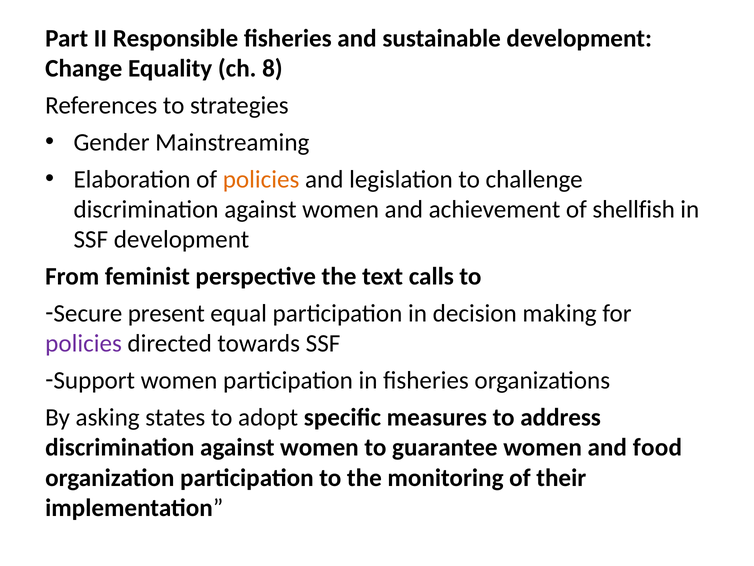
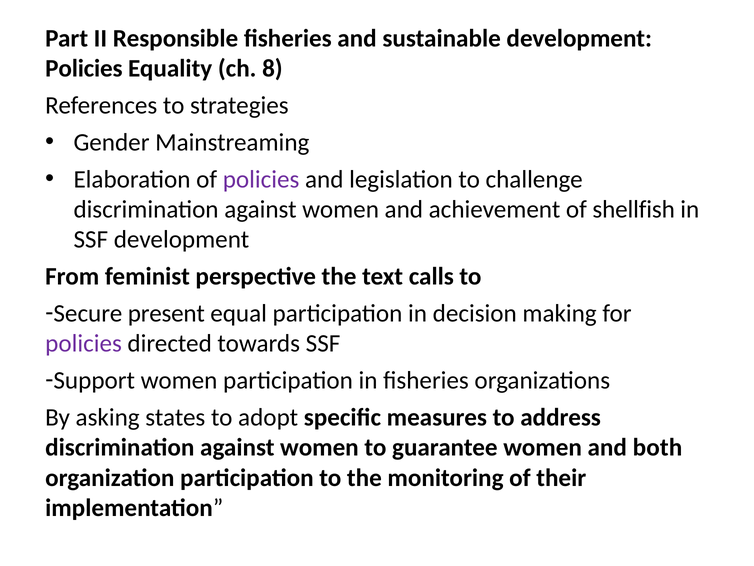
Change at (84, 68): Change -> Policies
policies at (261, 179) colour: orange -> purple
food: food -> both
